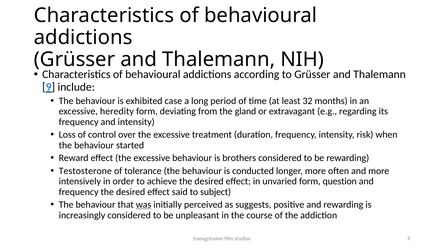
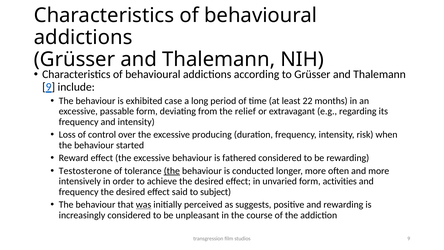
32: 32 -> 22
heredity: heredity -> passable
gland: gland -> relief
treatment: treatment -> producing
brothers: brothers -> fathered
the at (172, 171) underline: none -> present
question: question -> activities
